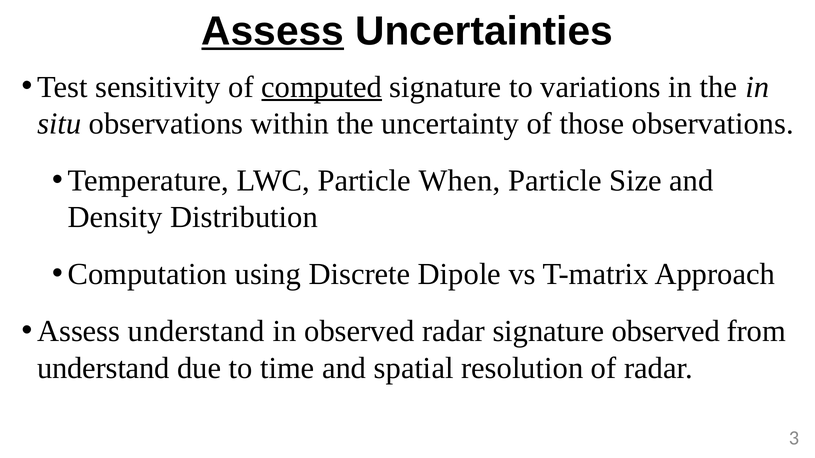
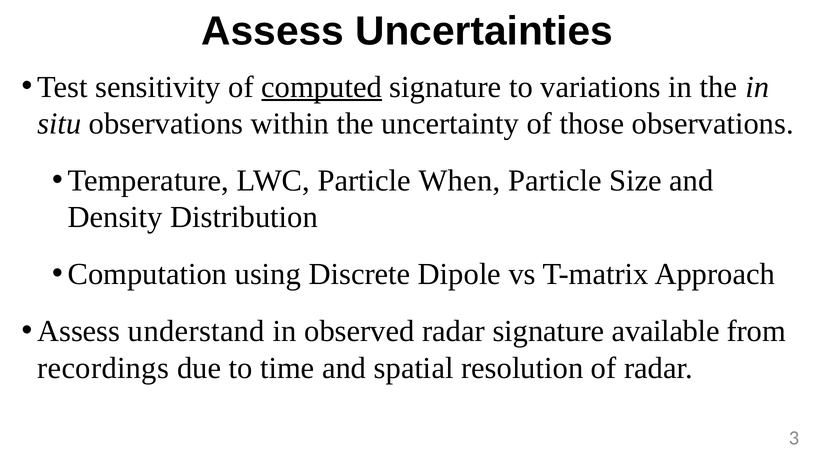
Assess at (273, 31) underline: present -> none
signature observed: observed -> available
understand at (103, 368): understand -> recordings
